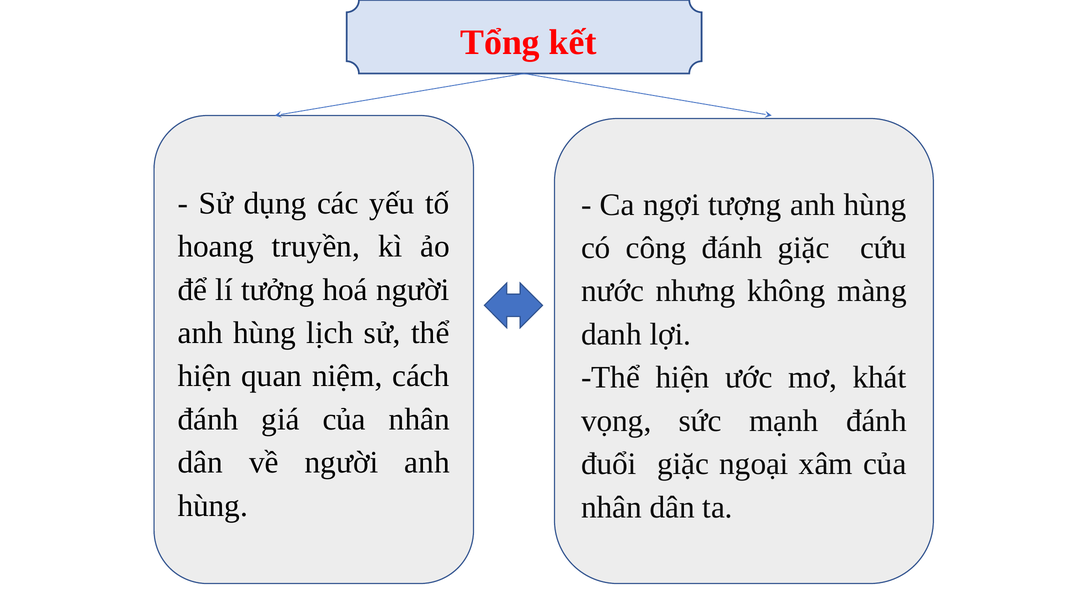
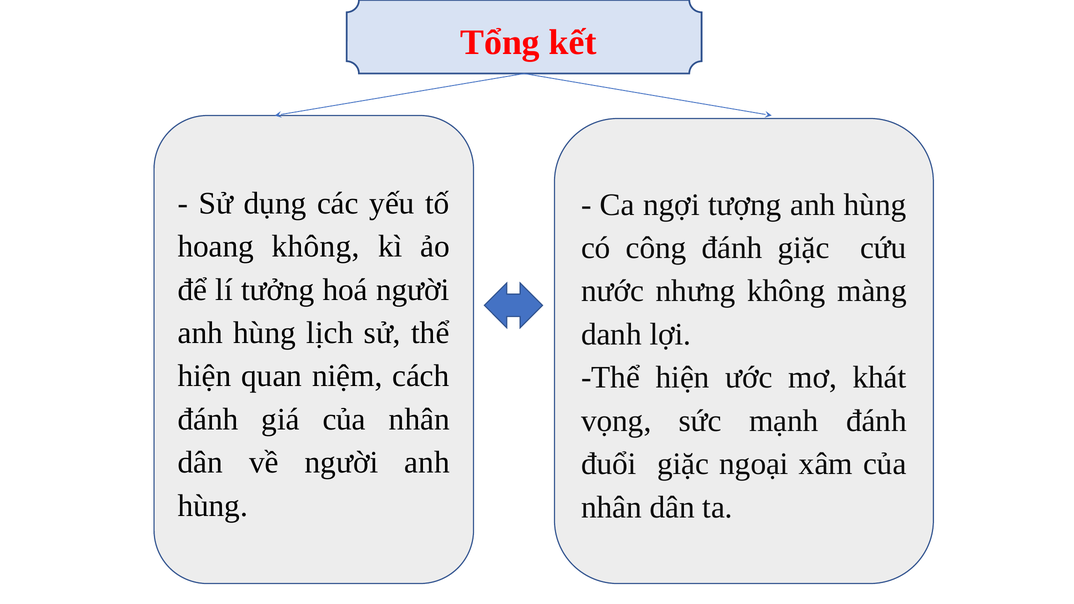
hoang truyền: truyền -> không
